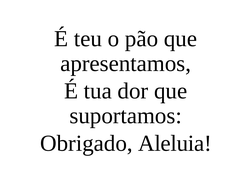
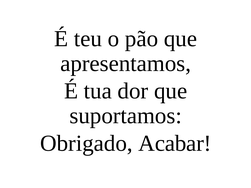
Aleluia: Aleluia -> Acabar
